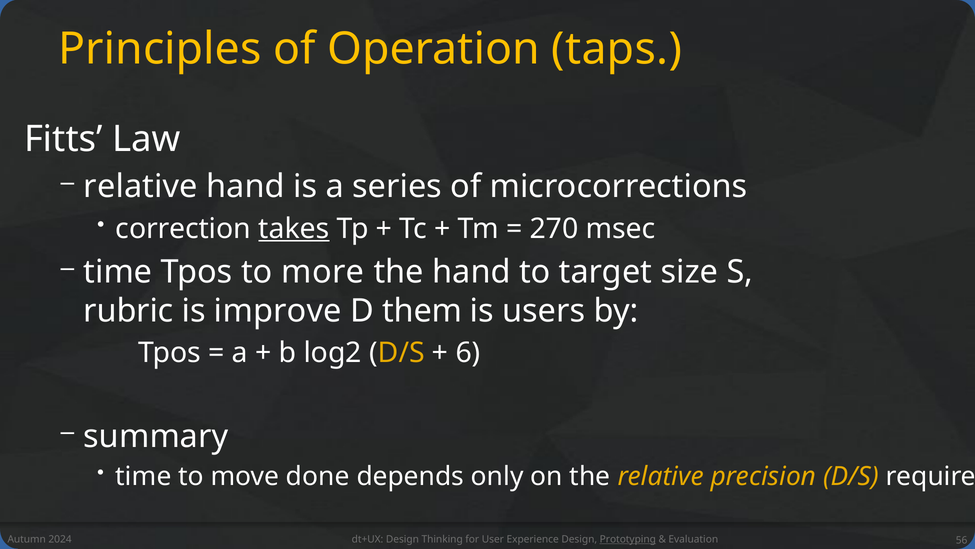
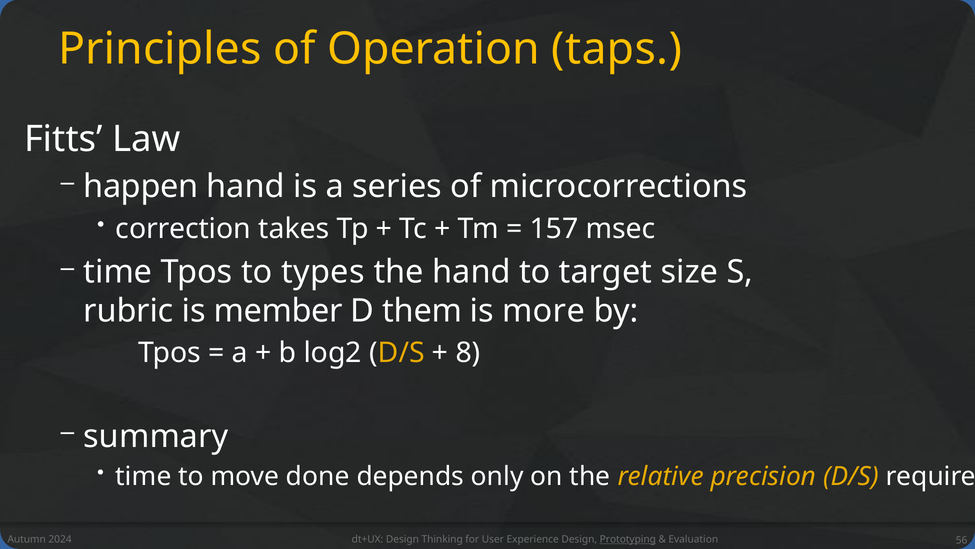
relative at (141, 186): relative -> happen
takes underline: present -> none
270: 270 -> 157
more: more -> types
improve: improve -> member
users: users -> more
6: 6 -> 8
